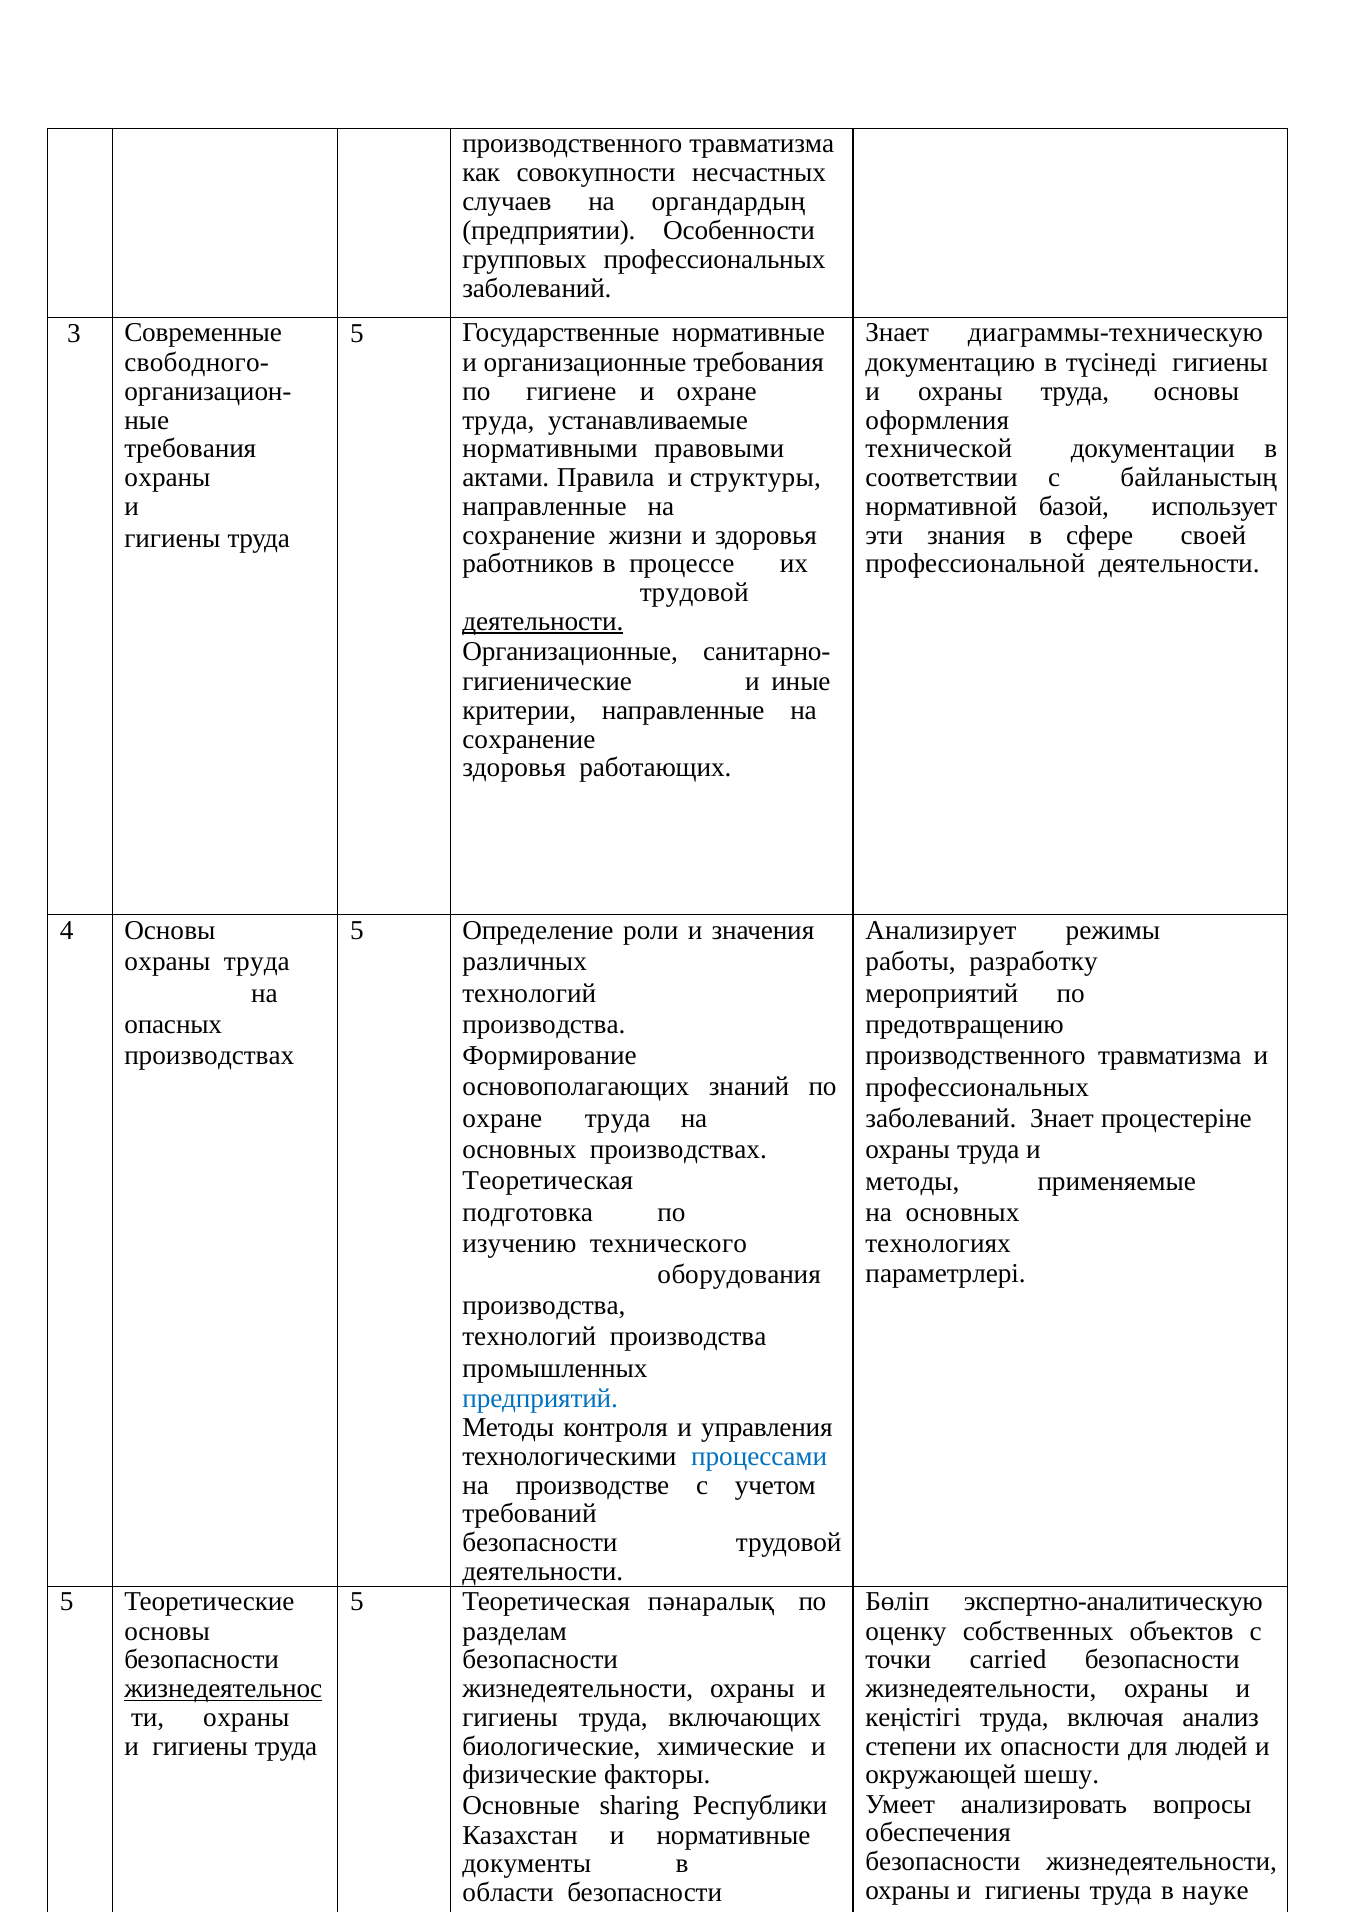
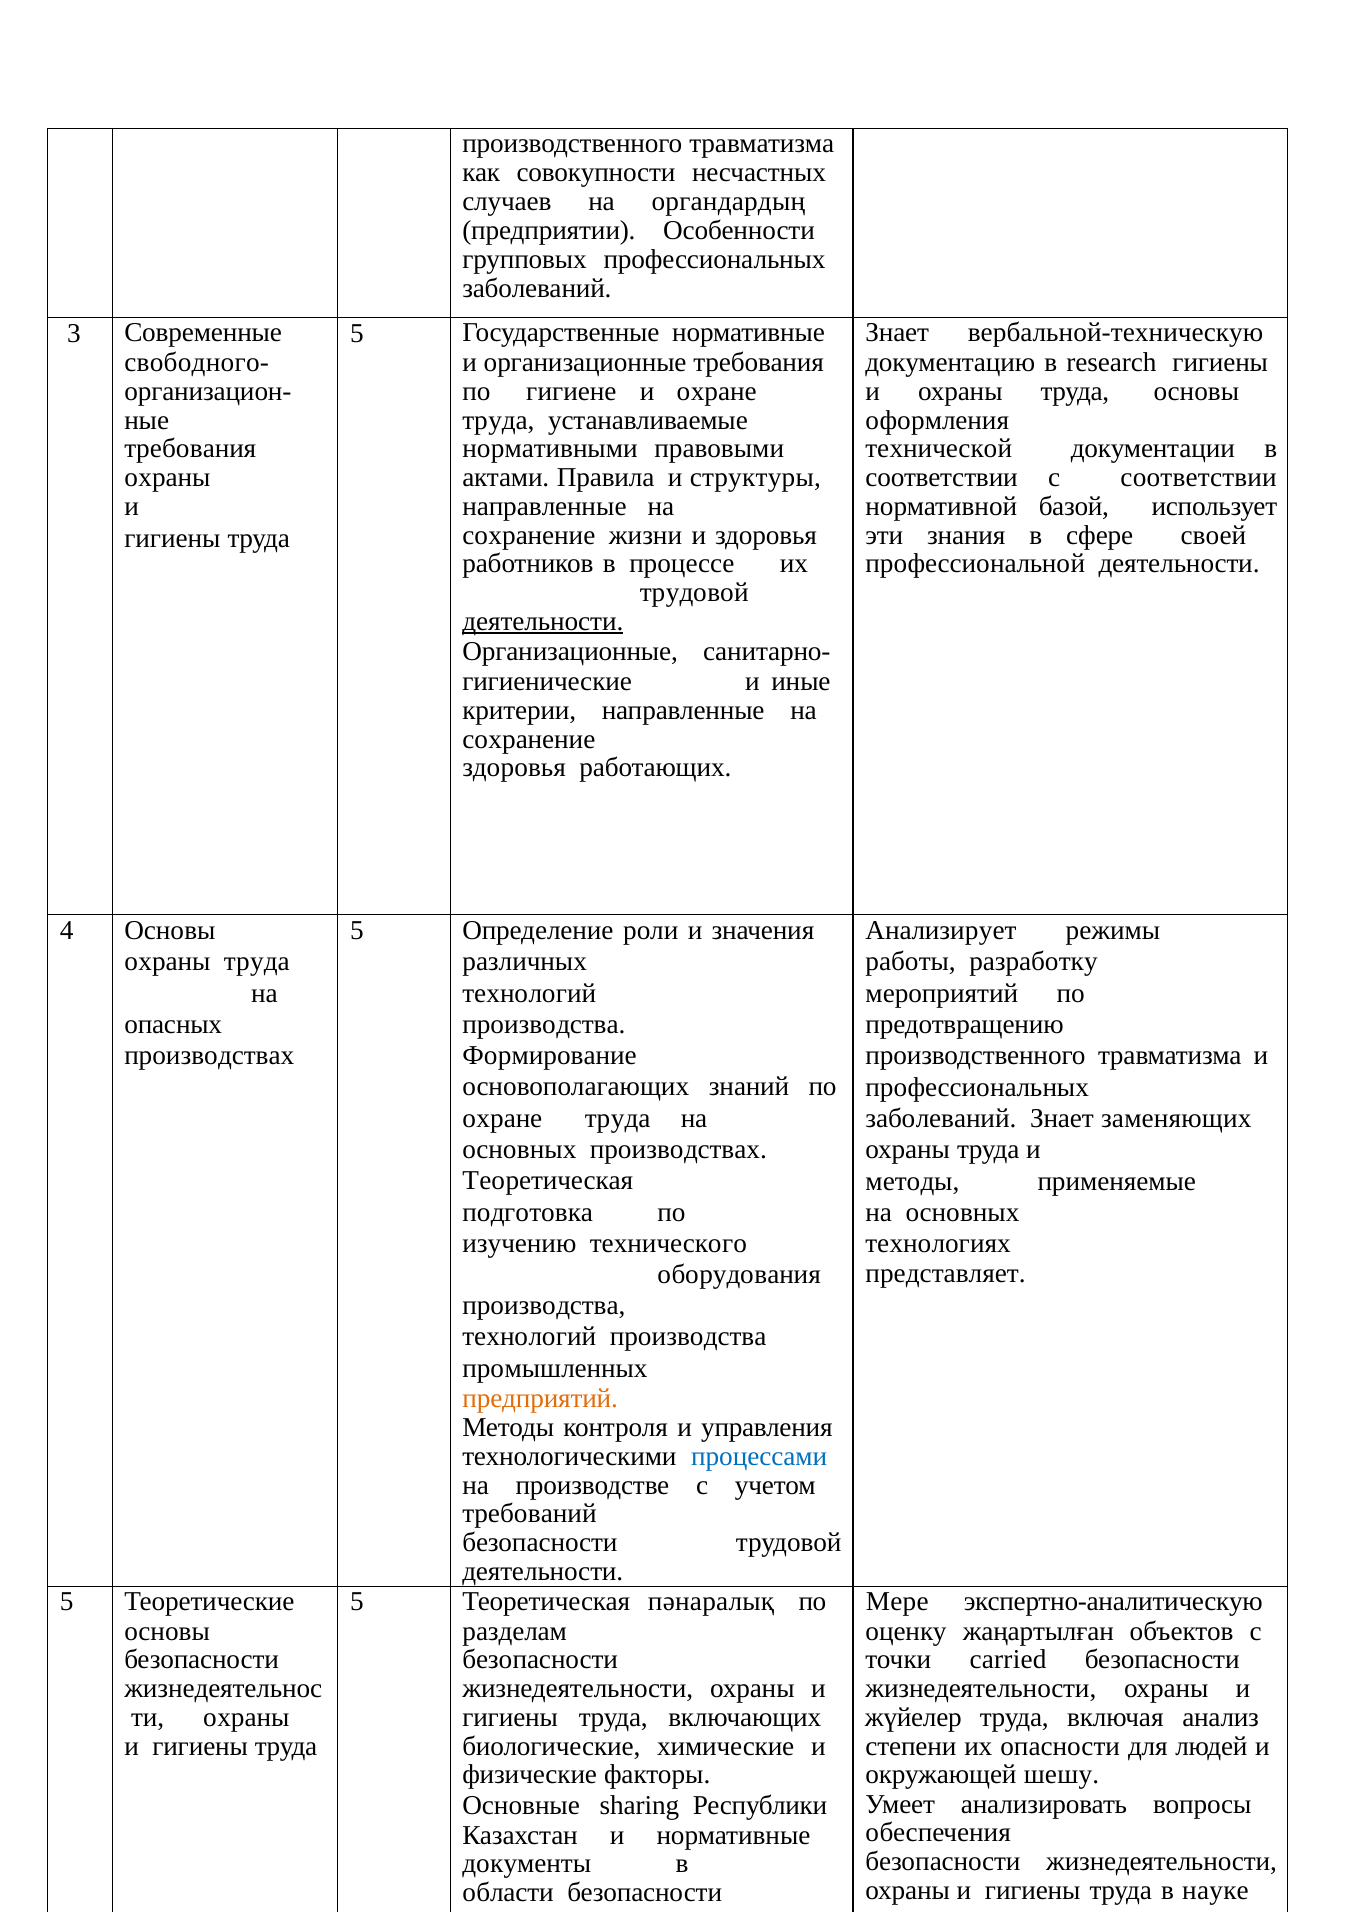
диаграммы-техническую: диаграммы-техническую -> вербальной-техническую
түсінеді: түсінеді -> research
с байланыстың: байланыстың -> соответствии
процестеріне: процестеріне -> заменяющих
параметрлері: параметрлері -> представляет
предприятий colour: blue -> orange
Бөліп: Бөліп -> Мере
собственных: собственных -> жаңартылған
жизнедеятельнос underline: present -> none
кеңістігі: кеңістігі -> жүйелер
